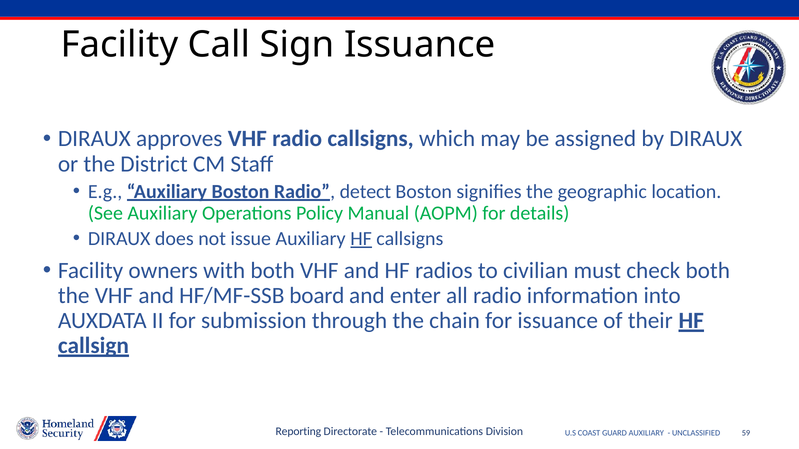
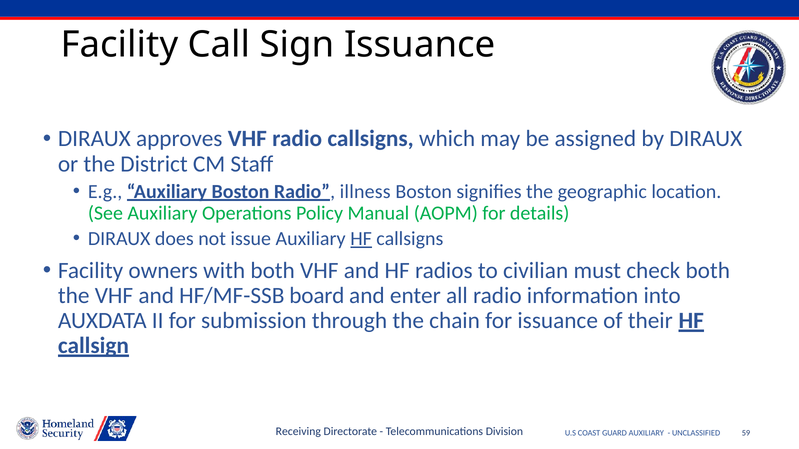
detect: detect -> illness
Reporting: Reporting -> Receiving
